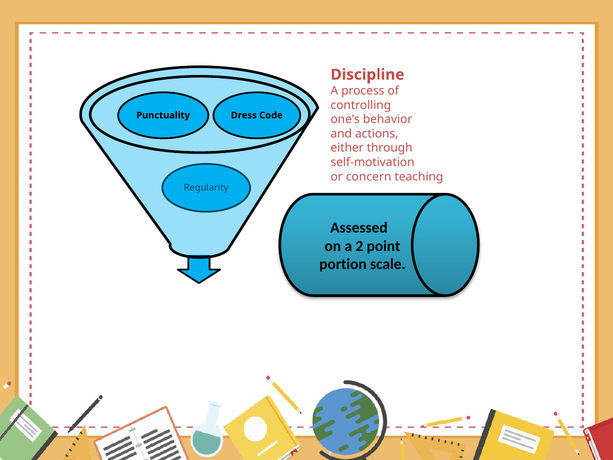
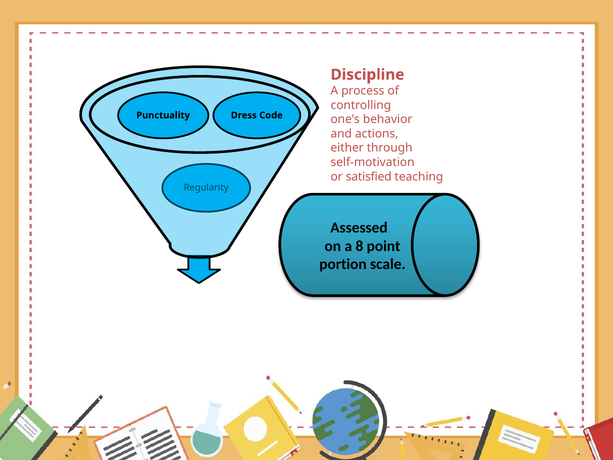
concern: concern -> satisfied
2: 2 -> 8
